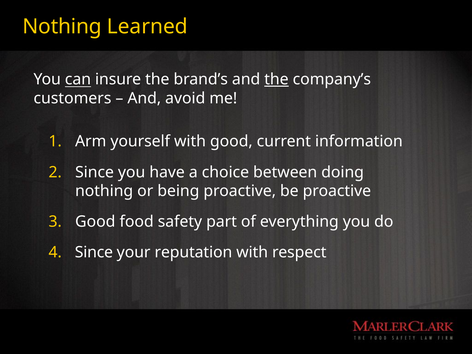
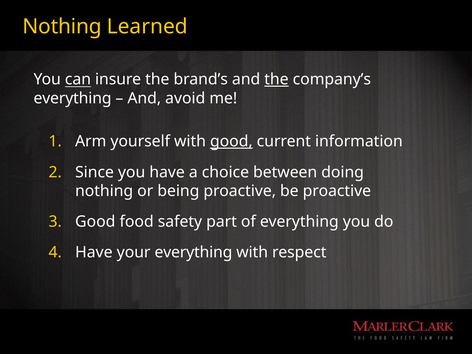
customers at (72, 98): customers -> everything
good at (231, 141) underline: none -> present
Since at (94, 252): Since -> Have
your reputation: reputation -> everything
